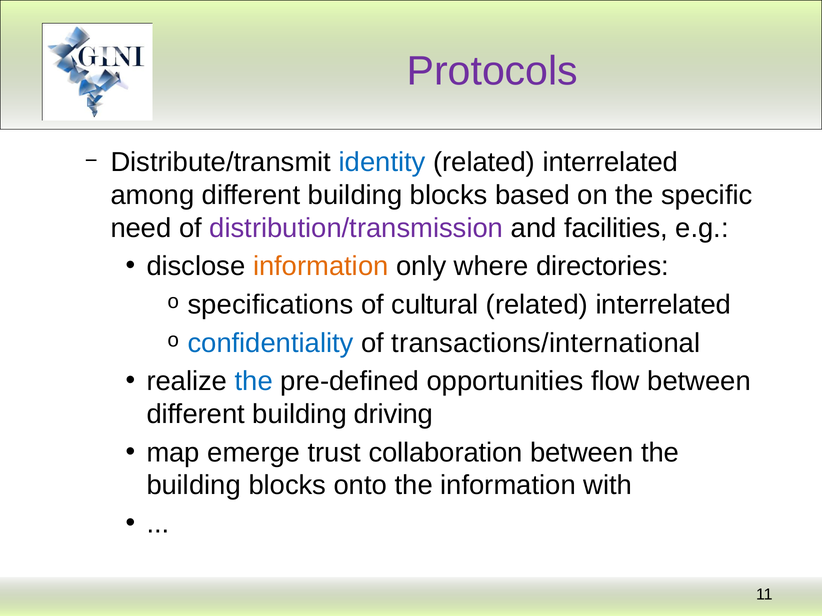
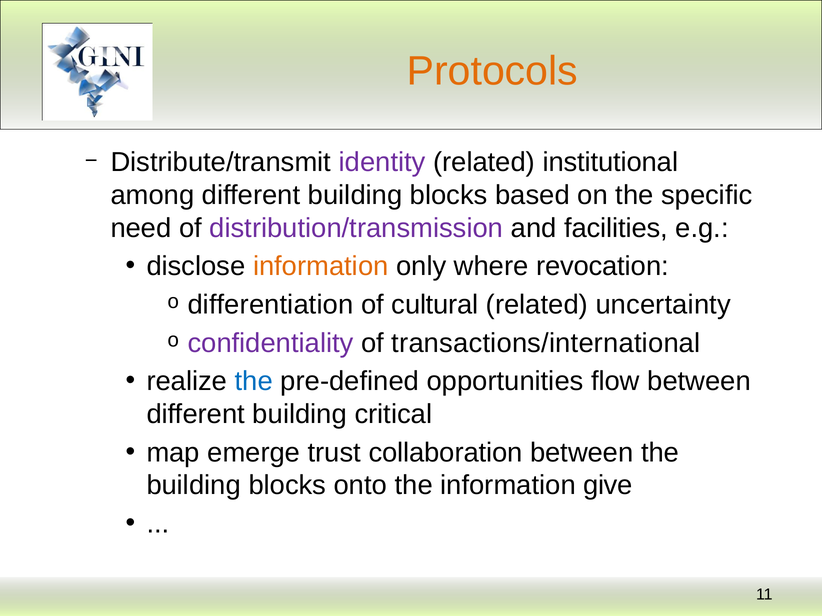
Protocols colour: purple -> orange
identity colour: blue -> purple
interrelated at (610, 162): interrelated -> institutional
directories: directories -> revocation
specifications: specifications -> differentiation
interrelated at (663, 305): interrelated -> uncertainty
confidentiality colour: blue -> purple
driving: driving -> critical
with: with -> give
